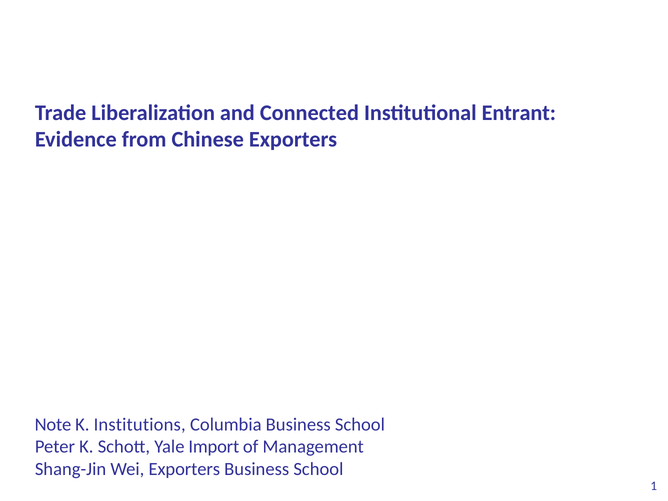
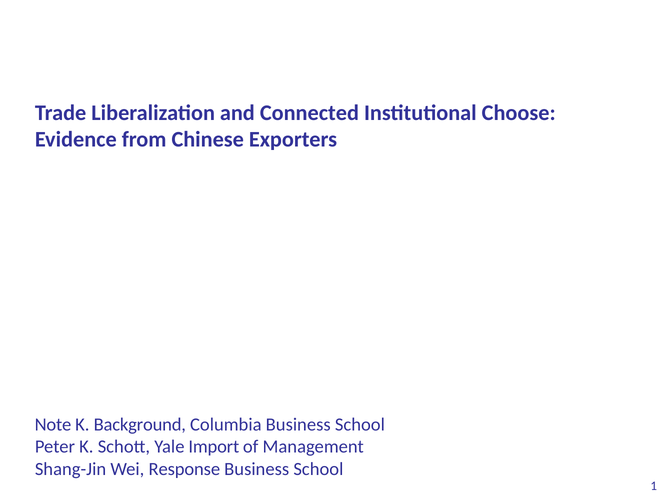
Entrant: Entrant -> Choose
Institutions: Institutions -> Background
Wei Exporters: Exporters -> Response
